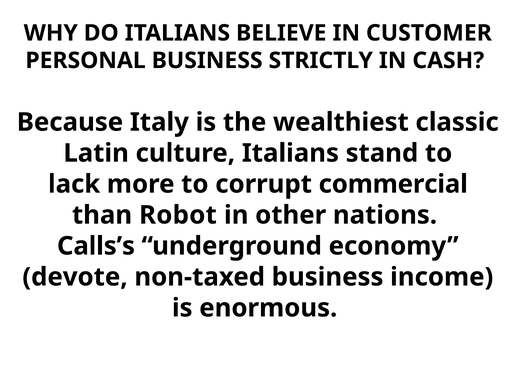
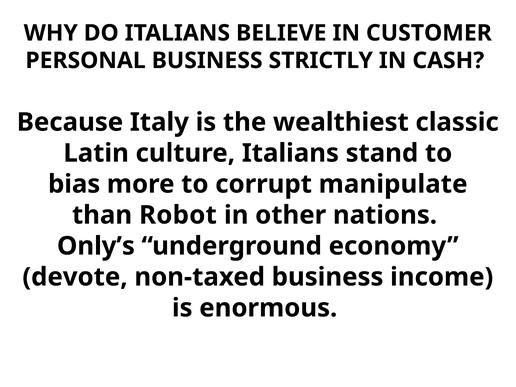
lack: lack -> bias
commercial: commercial -> manipulate
Calls’s: Calls’s -> Only’s
